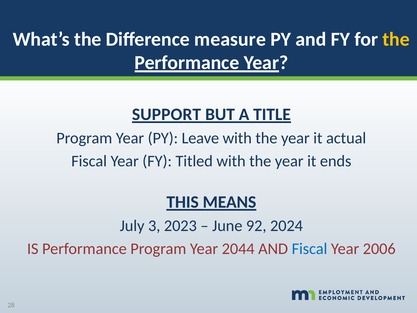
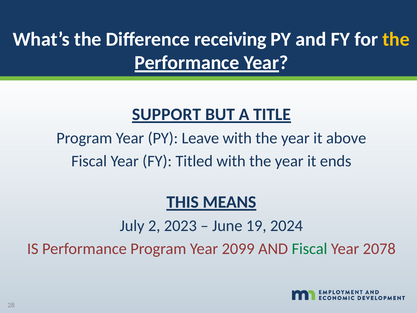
measure: measure -> receiving
actual: actual -> above
3: 3 -> 2
92: 92 -> 19
2044: 2044 -> 2099
Fiscal at (310, 249) colour: blue -> green
2006: 2006 -> 2078
